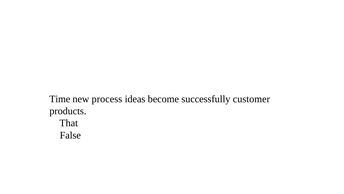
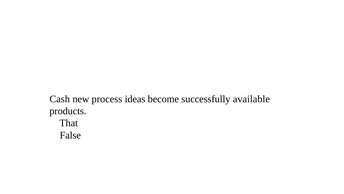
Time: Time -> Cash
customer: customer -> available
